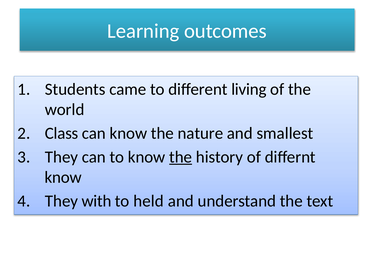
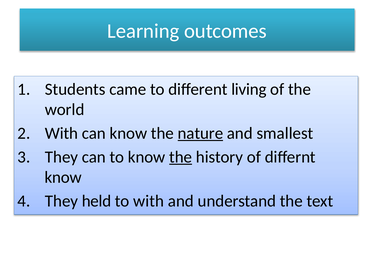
Class at (62, 133): Class -> With
nature underline: none -> present
with: with -> held
to held: held -> with
